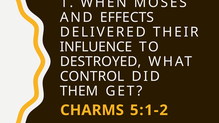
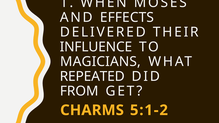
DESTROYED: DESTROYED -> MAGICIANS
CONTROL: CONTROL -> REPEATED
THEM: THEM -> FROM
